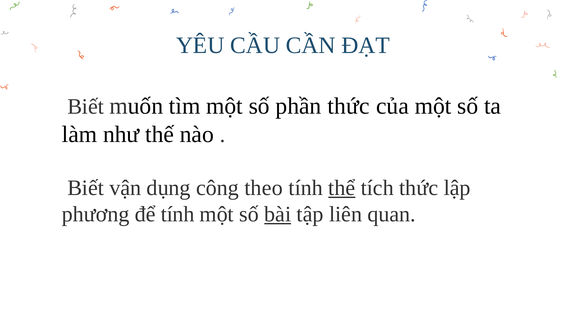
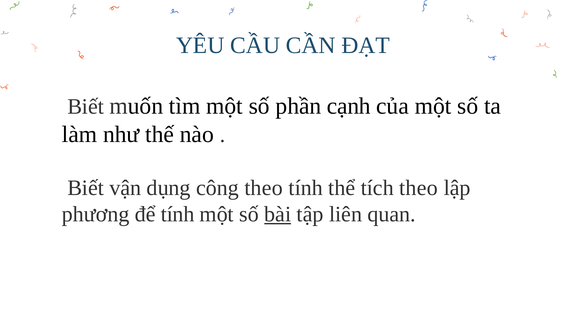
phần thức: thức -> cạnh
thể underline: present -> none
tích thức: thức -> theo
